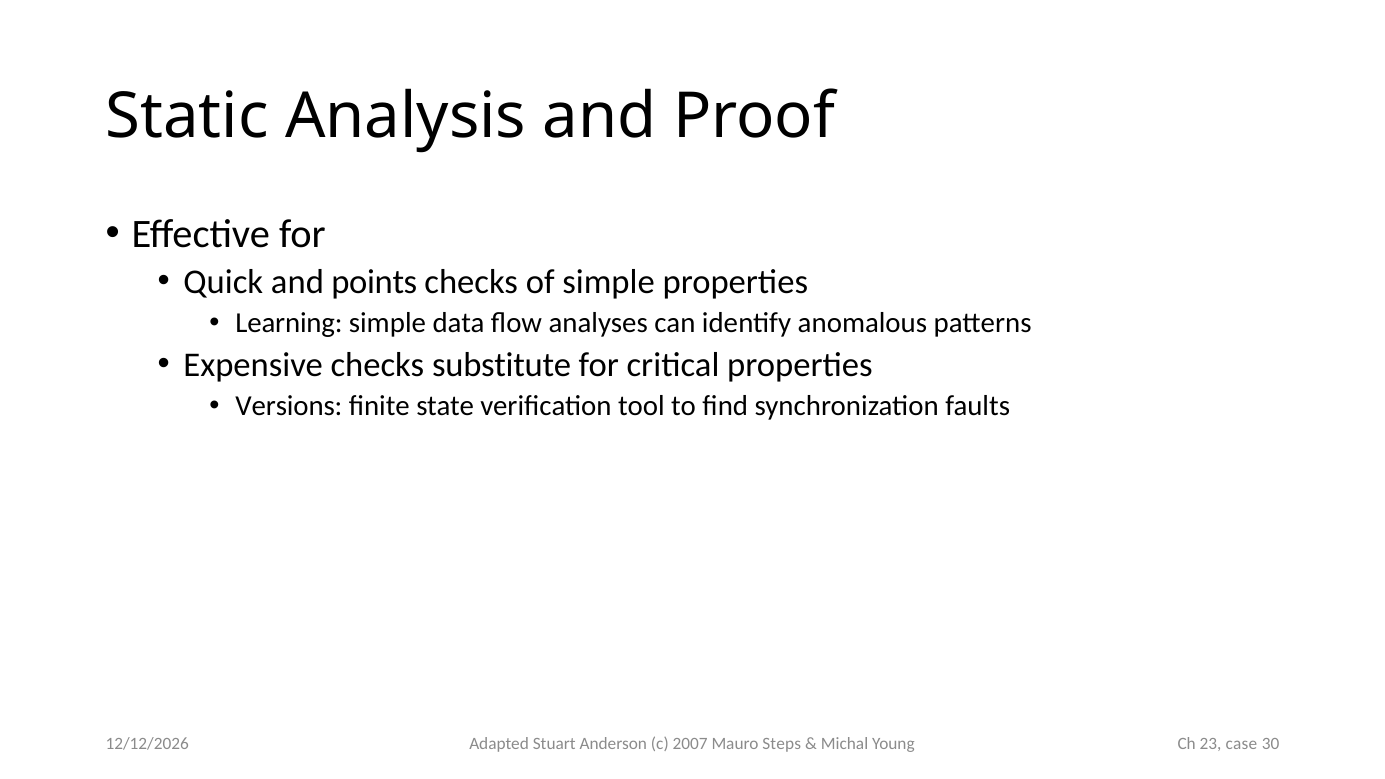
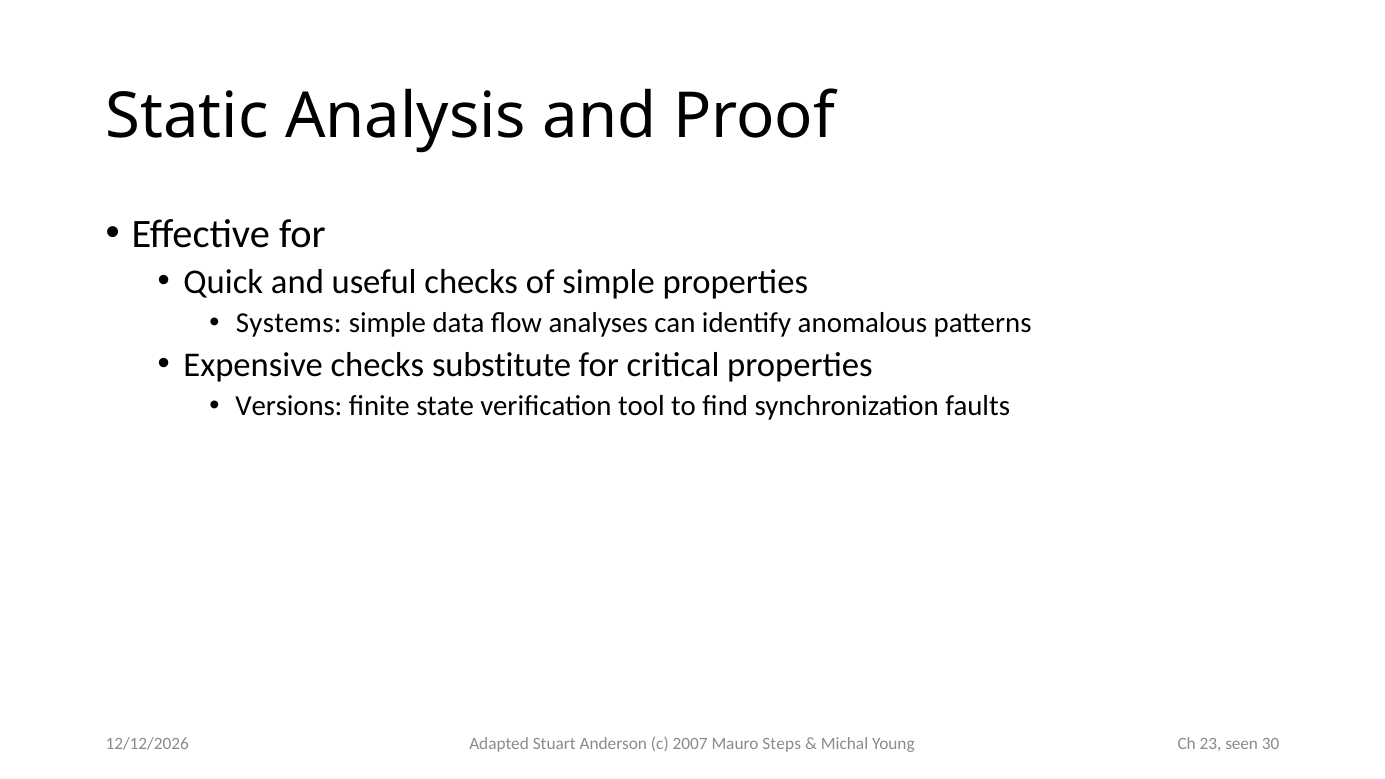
points: points -> useful
Learning: Learning -> Systems
case: case -> seen
